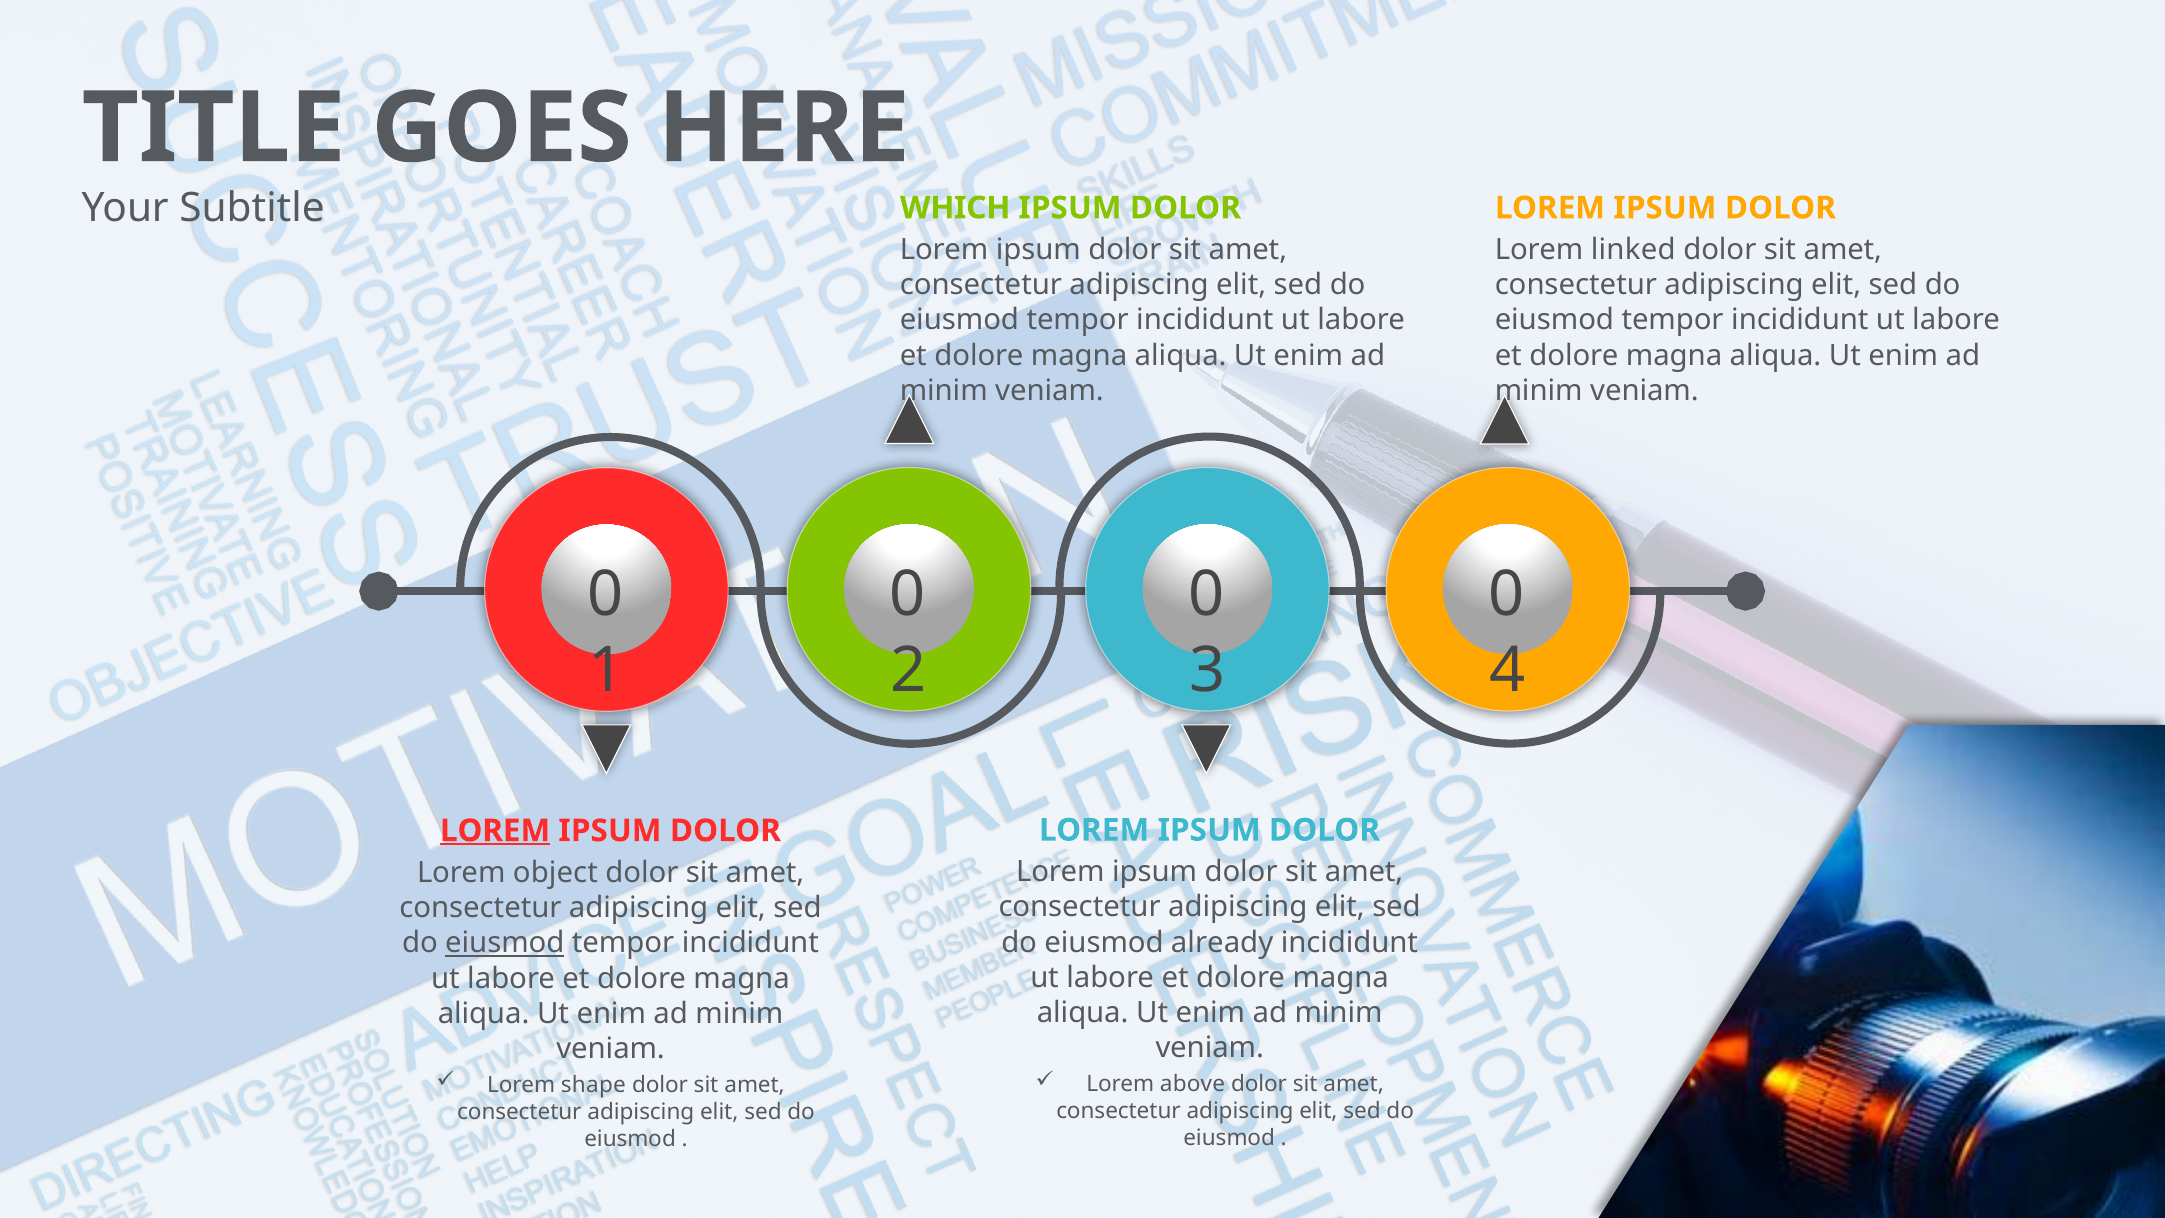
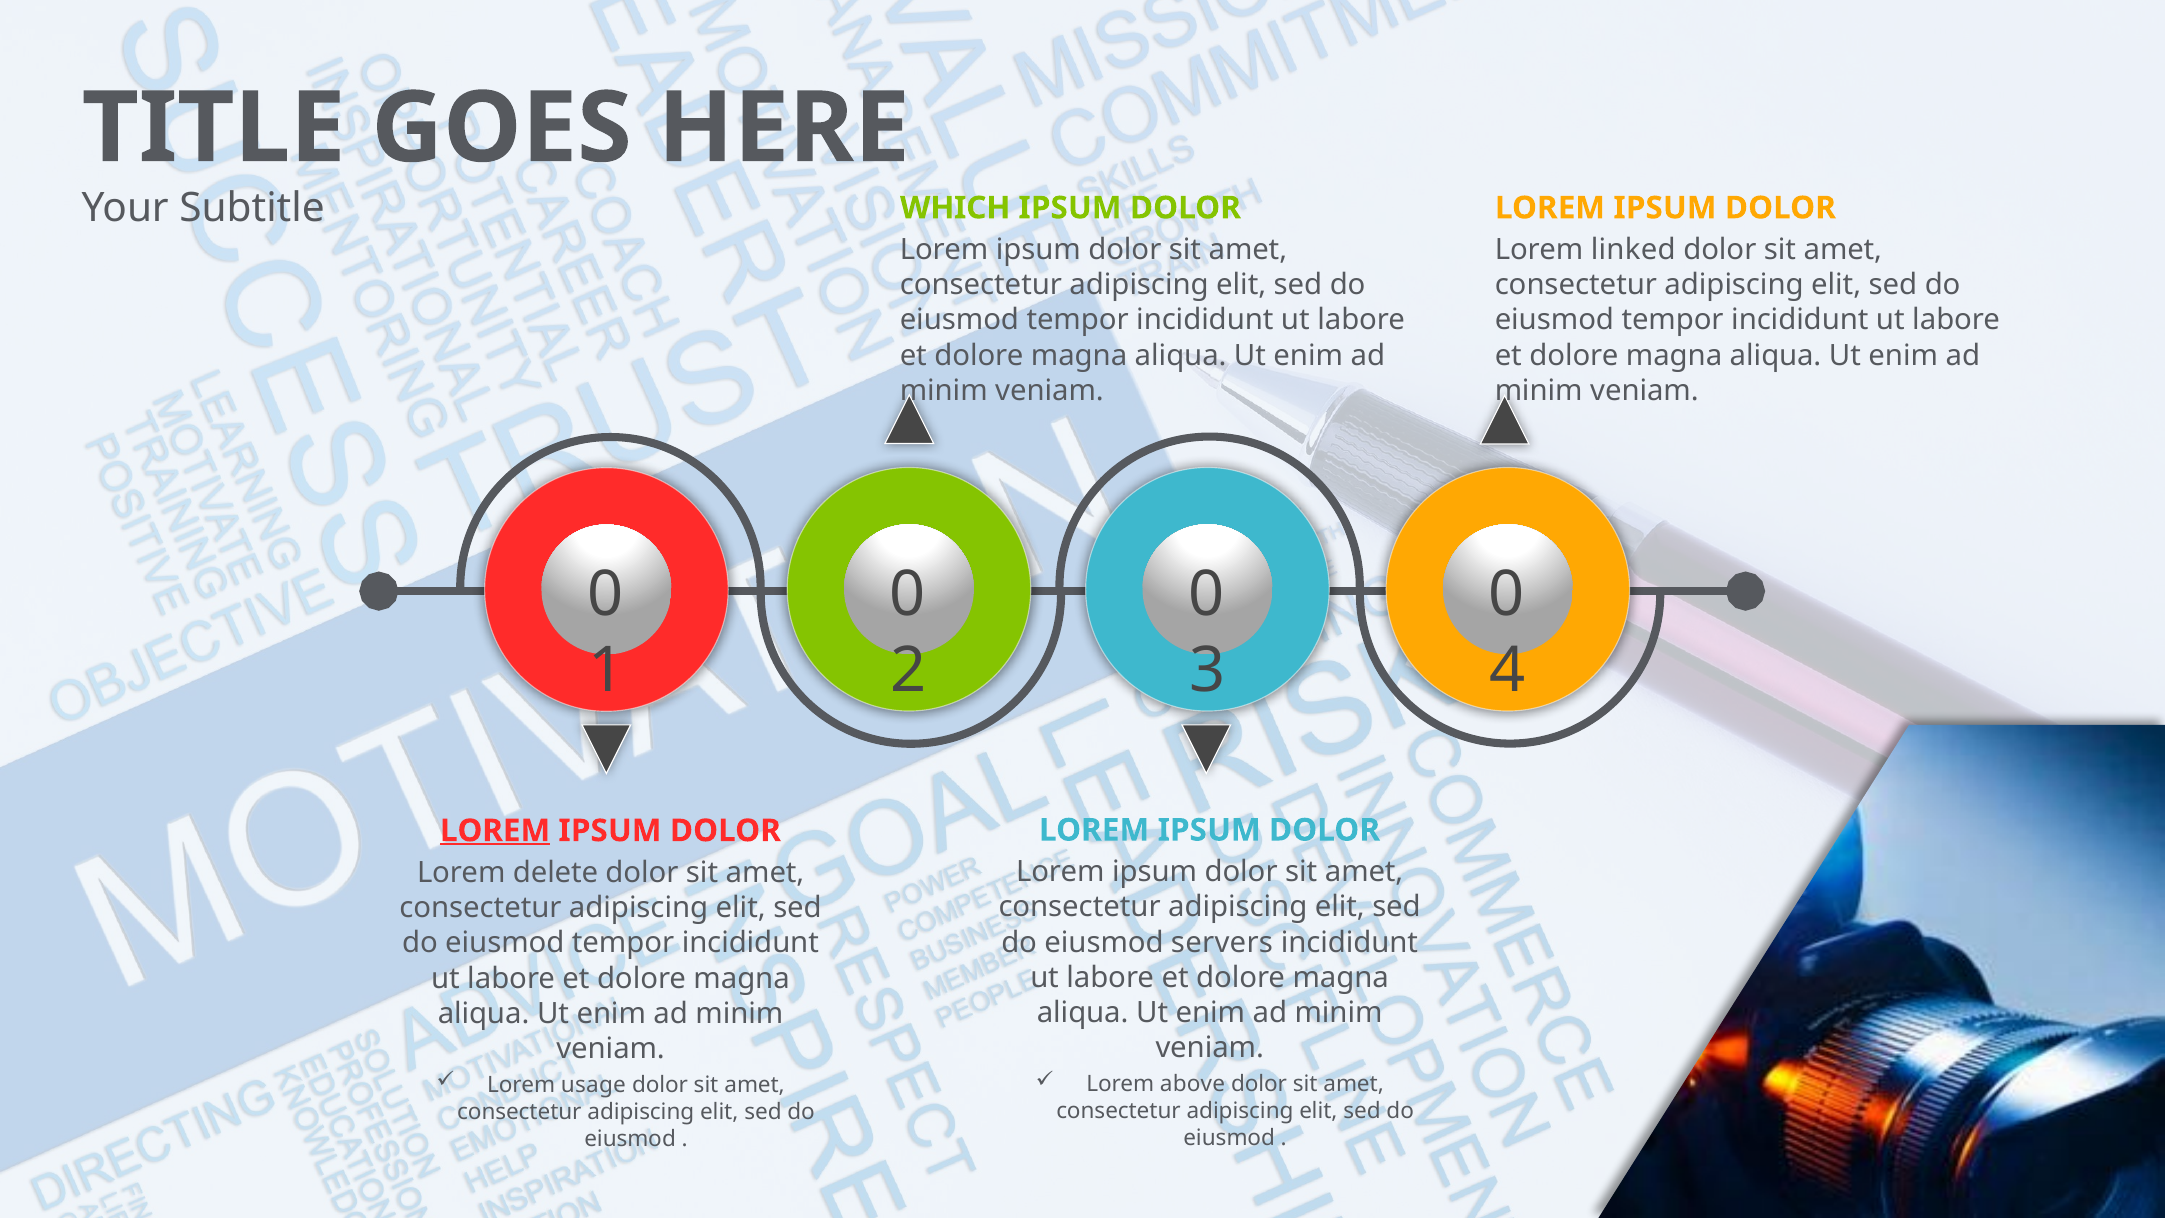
object: object -> delete
already: already -> servers
eiusmod at (505, 943) underline: present -> none
shape: shape -> usage
